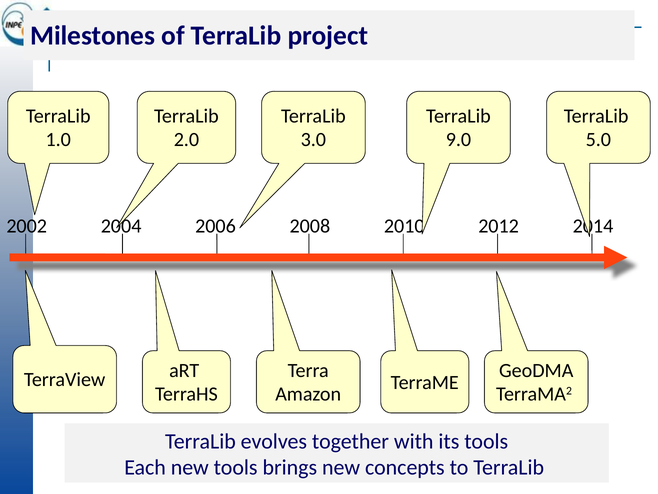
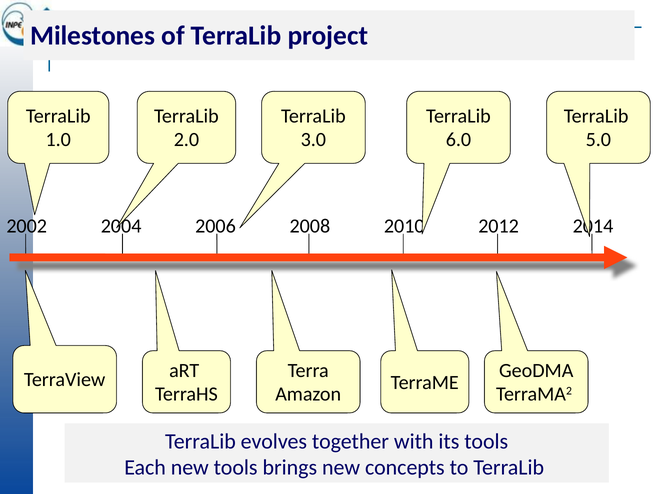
9.0: 9.0 -> 6.0
